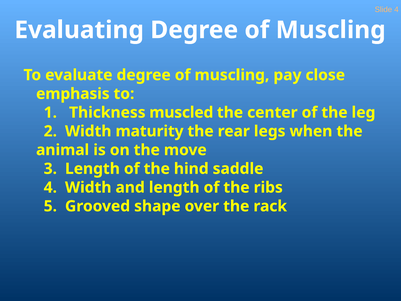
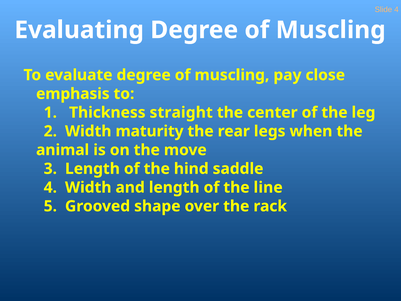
muscled: muscled -> straight
ribs: ribs -> line
